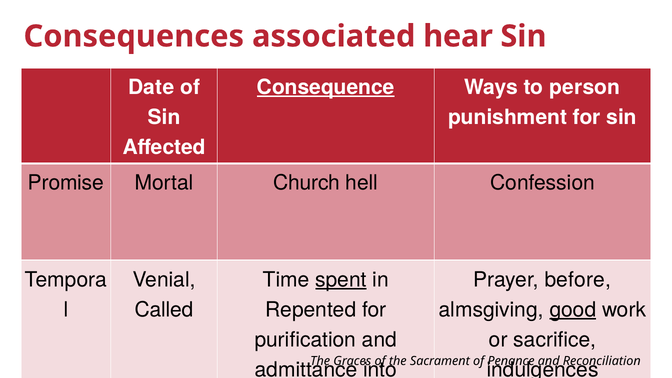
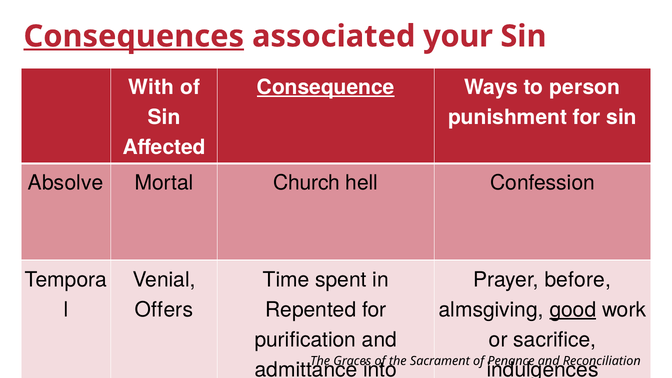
Consequences underline: none -> present
hear: hear -> your
Date: Date -> With
Promise: Promise -> Absolve
spent underline: present -> none
Called: Called -> Offers
